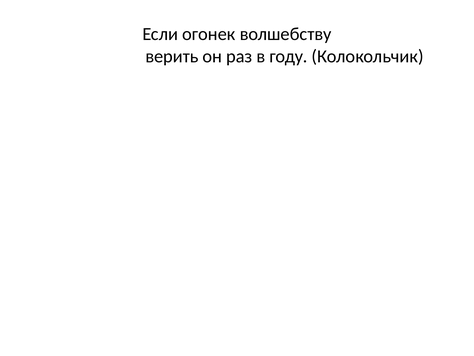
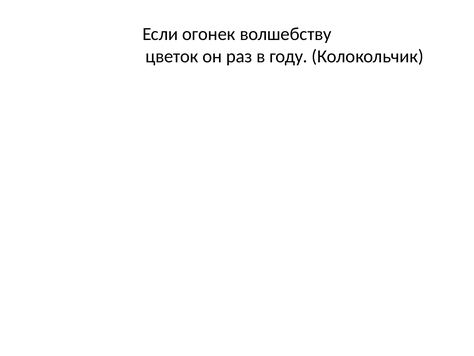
верить: верить -> цветок
